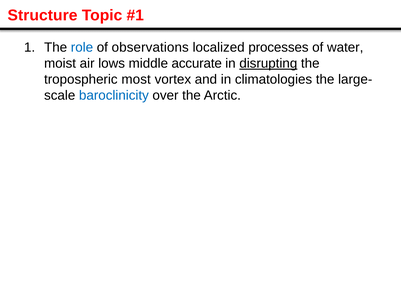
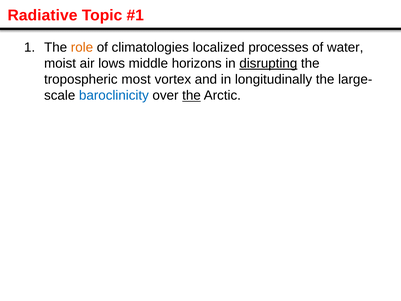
Structure: Structure -> Radiative
role colour: blue -> orange
observations: observations -> climatologies
accurate: accurate -> horizons
climatologies: climatologies -> longitudinally
the at (192, 95) underline: none -> present
